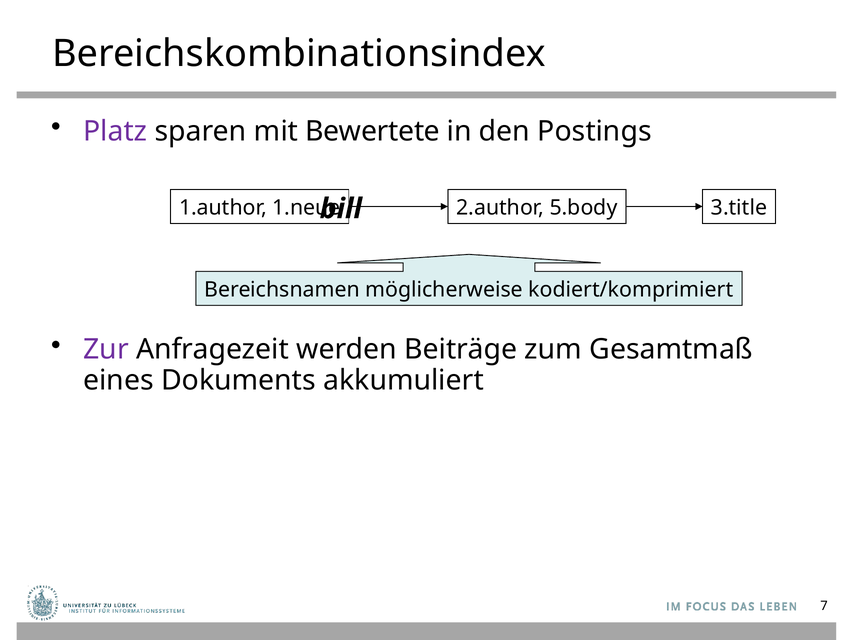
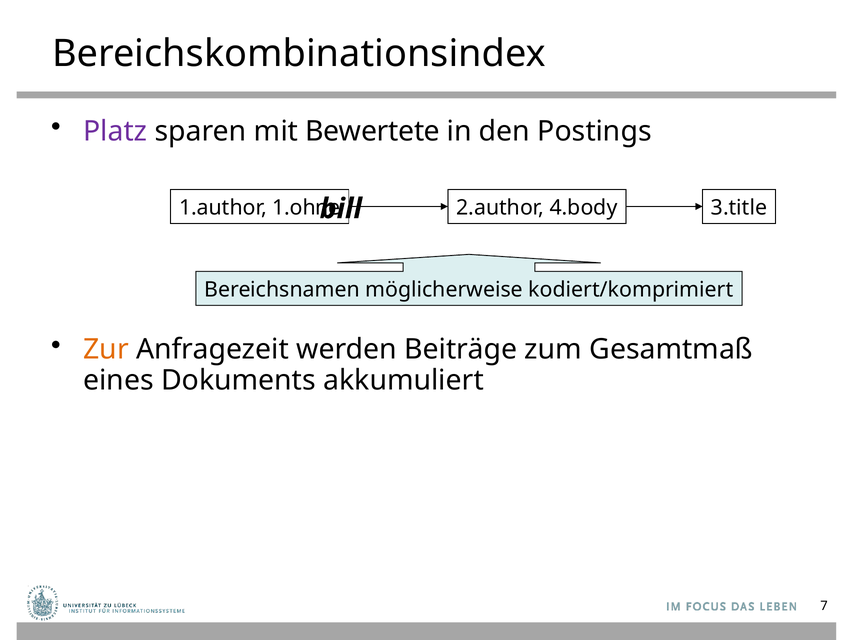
1.neue: 1.neue -> 1.ohne
5.body: 5.body -> 4.body
Zur colour: purple -> orange
